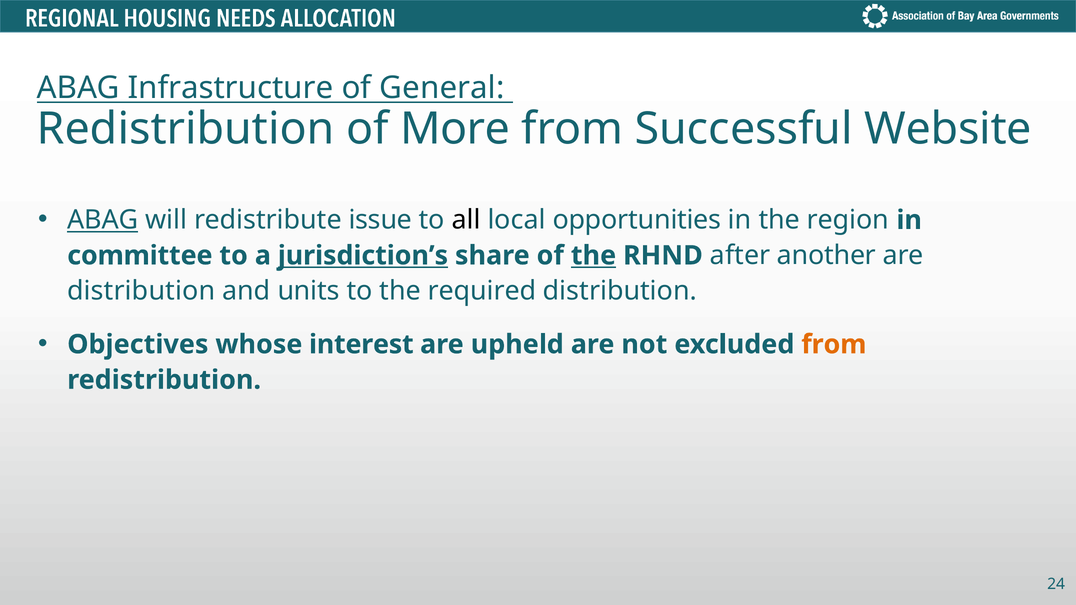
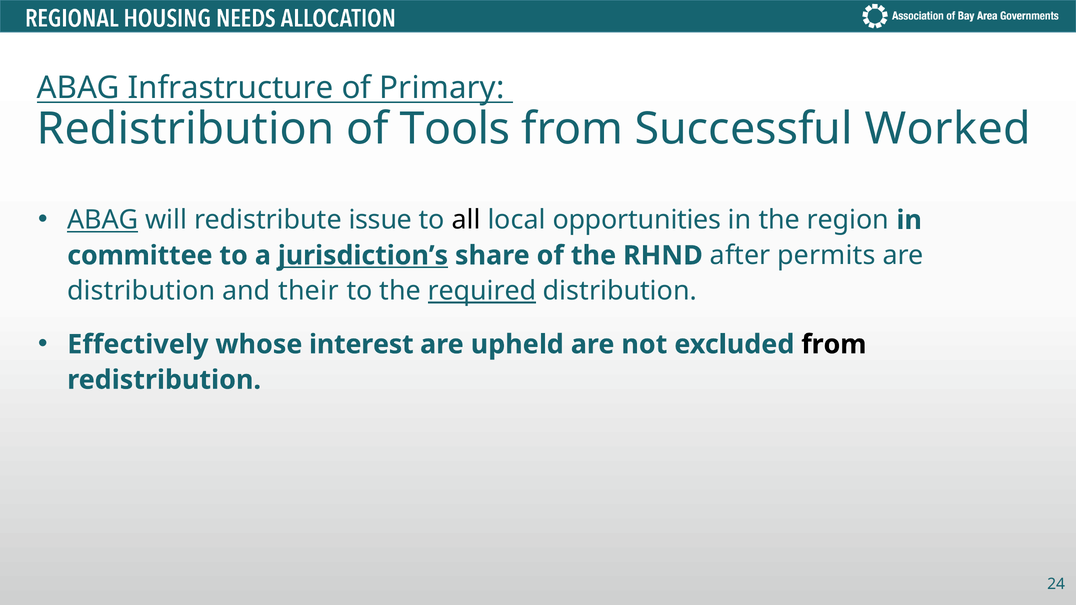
General: General -> Primary
More: More -> Tools
Website: Website -> Worked
the at (593, 256) underline: present -> none
another: another -> permits
units: units -> their
required underline: none -> present
Objectives: Objectives -> Effectively
from at (834, 345) colour: orange -> black
